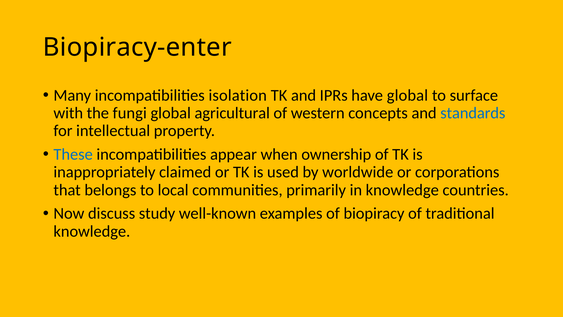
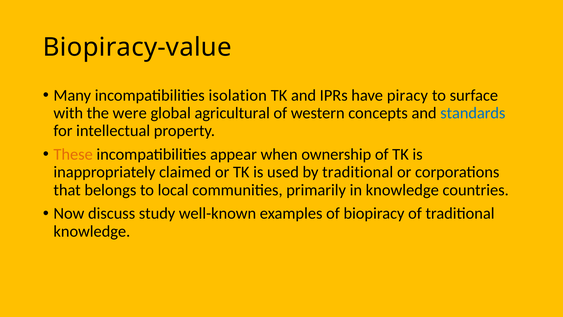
Biopiracy-enter: Biopiracy-enter -> Biopiracy-value
have global: global -> piracy
fungi: fungi -> were
These colour: blue -> orange
by worldwide: worldwide -> traditional
